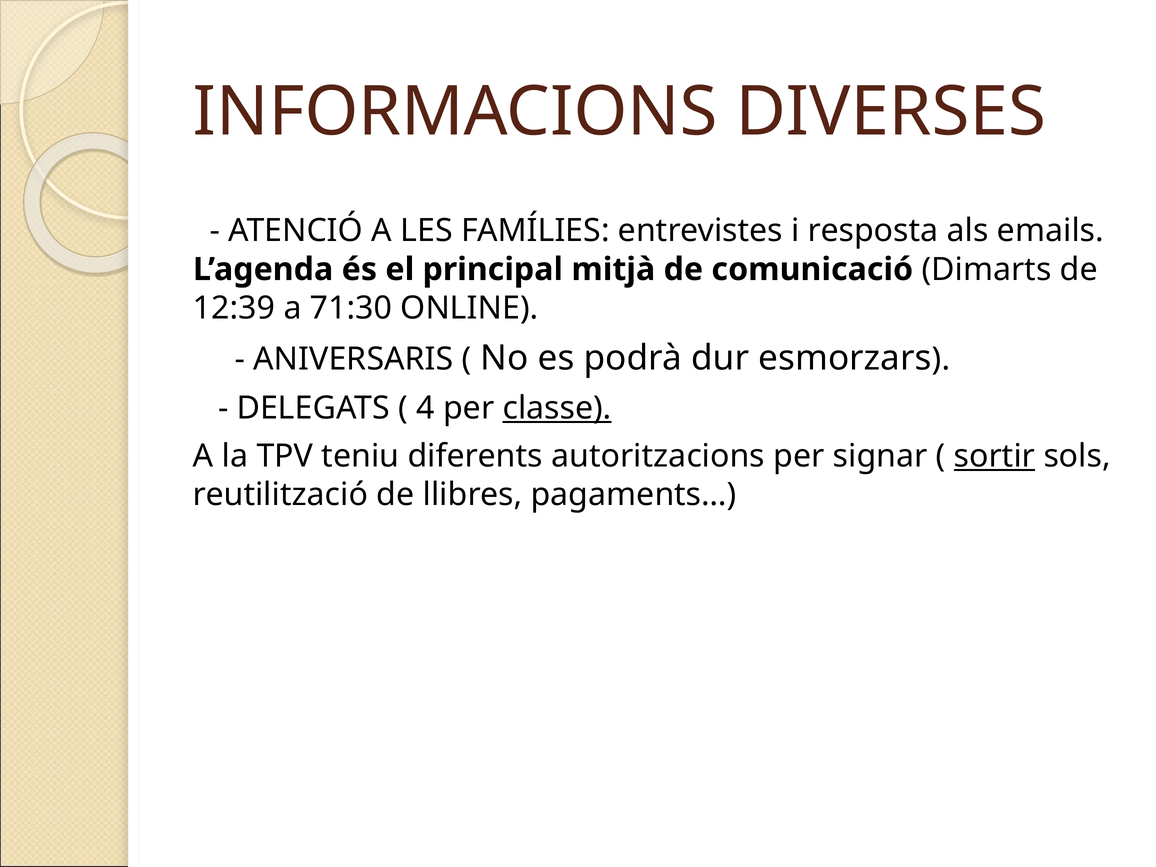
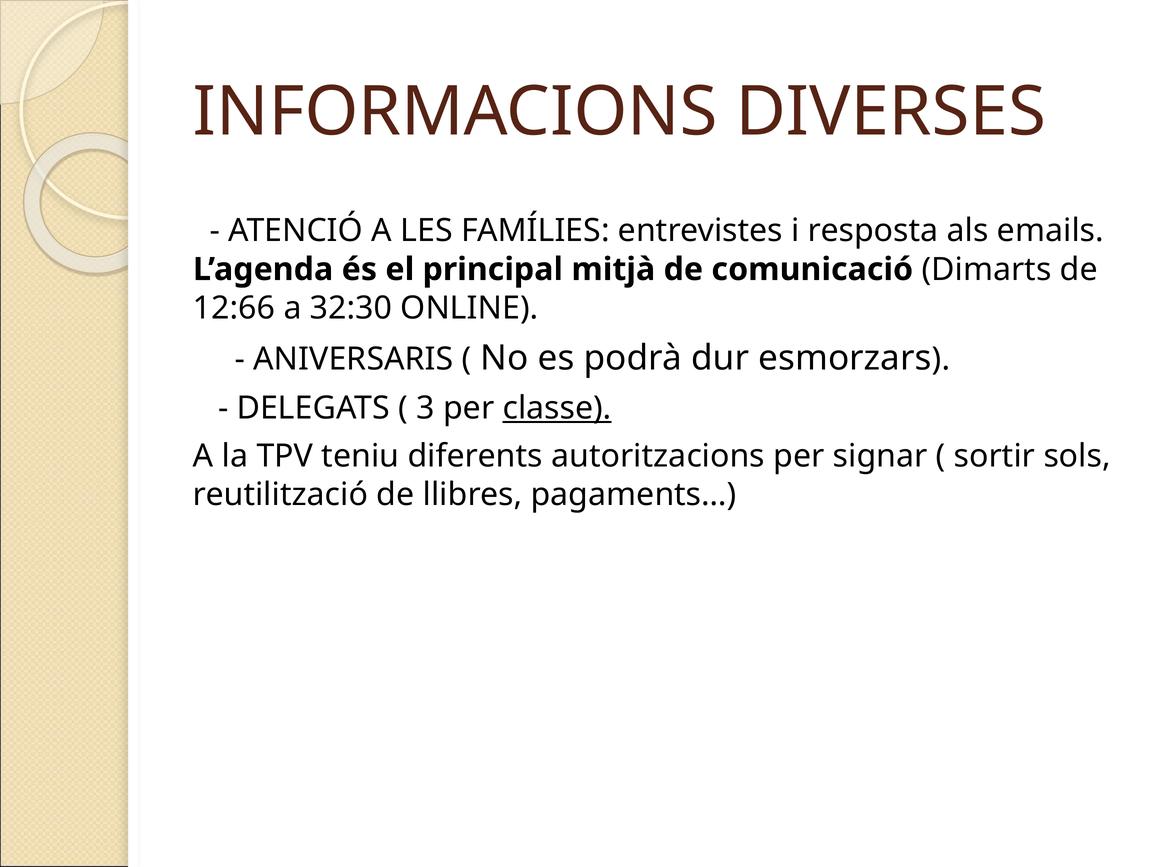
12:39: 12:39 -> 12:66
71:30: 71:30 -> 32:30
4: 4 -> 3
sortir underline: present -> none
